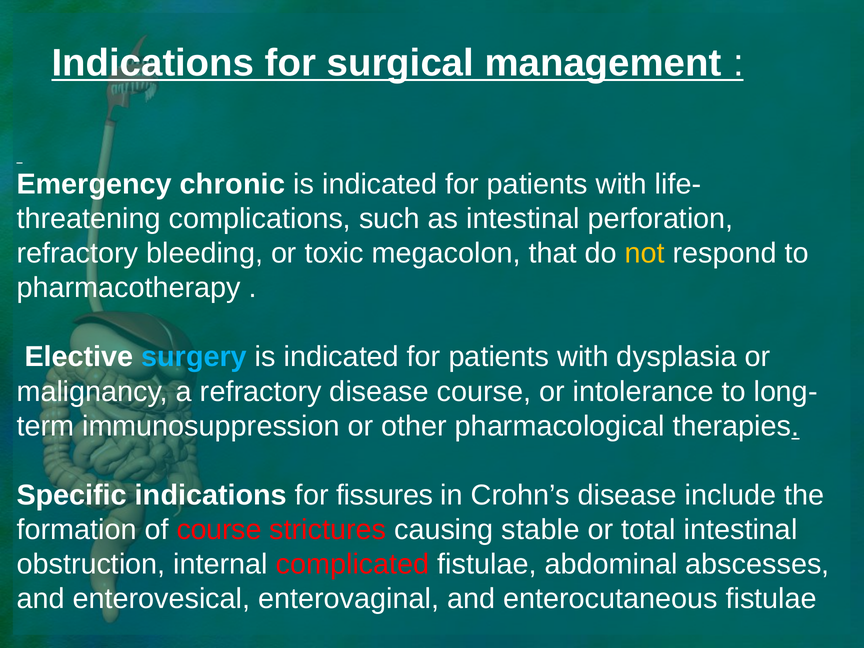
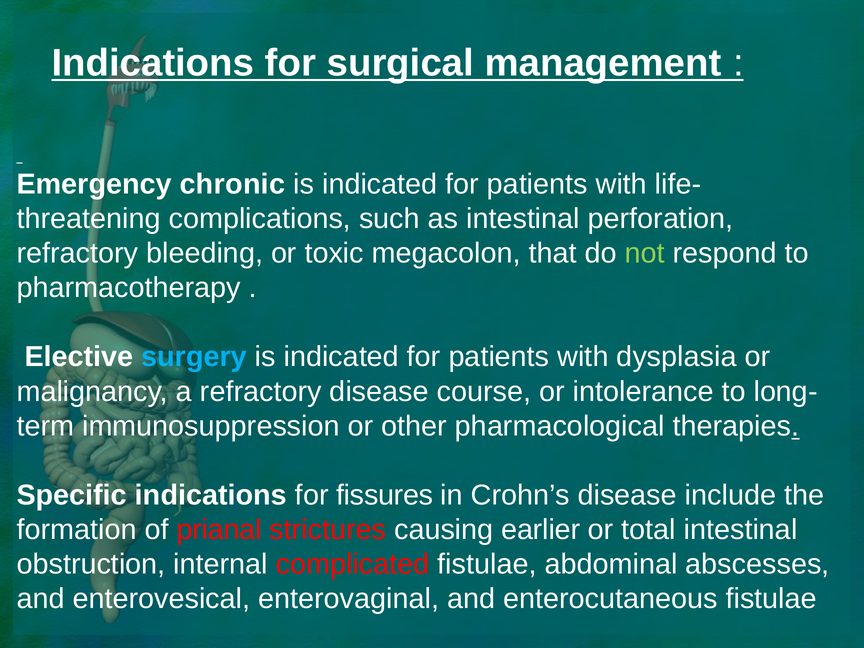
not colour: yellow -> light green
of course: course -> prianal
stable: stable -> earlier
